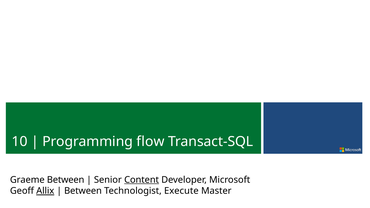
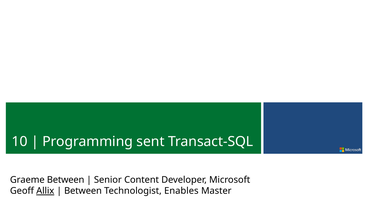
flow: flow -> sent
Content underline: present -> none
Execute: Execute -> Enables
